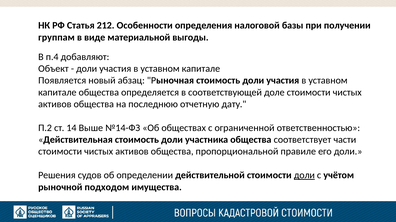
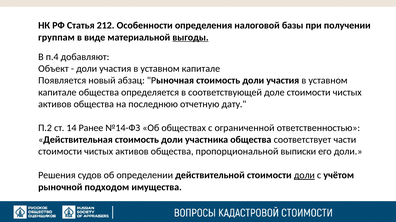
выгоды underline: none -> present
Выше: Выше -> Ранее
правиле: правиле -> выписки
